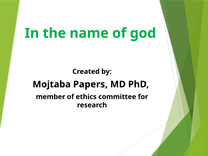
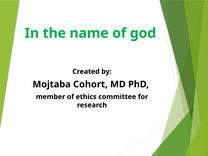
Papers: Papers -> Cohort
